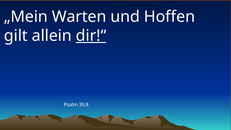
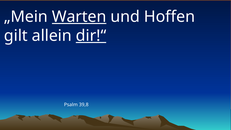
Warten underline: none -> present
